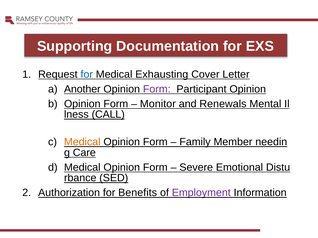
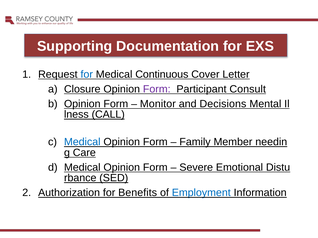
Exhausting: Exhausting -> Continuous
Another: Another -> Closure
Participant Opinion: Opinion -> Consult
Renewals: Renewals -> Decisions
Medical at (82, 142) colour: orange -> blue
Employment colour: purple -> blue
